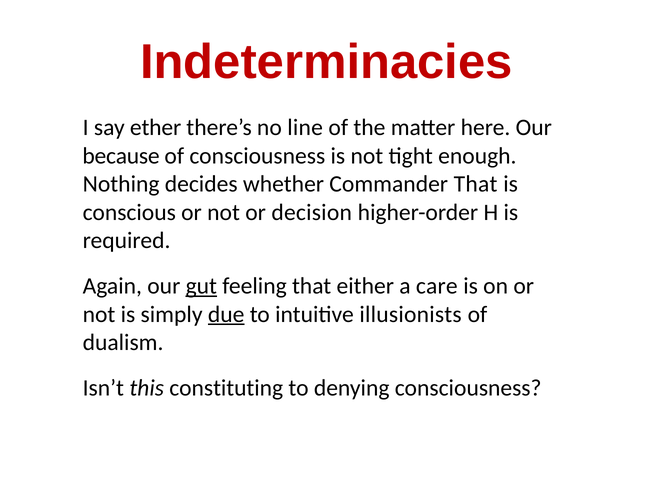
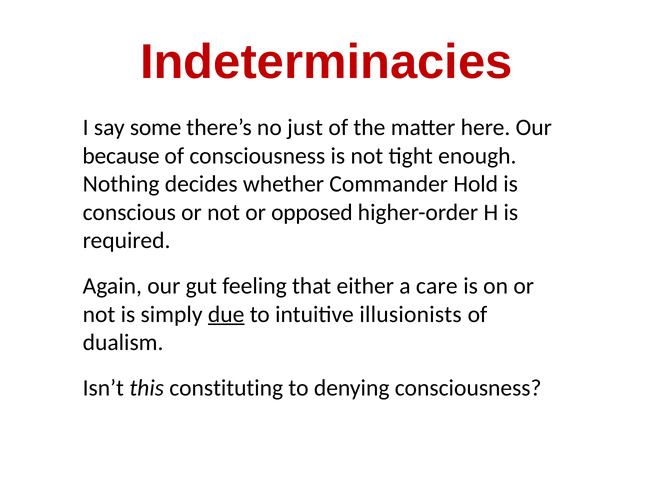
ether: ether -> some
line: line -> just
Commander That: That -> Hold
decision: decision -> opposed
gut underline: present -> none
